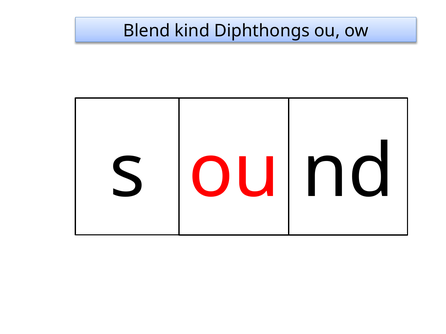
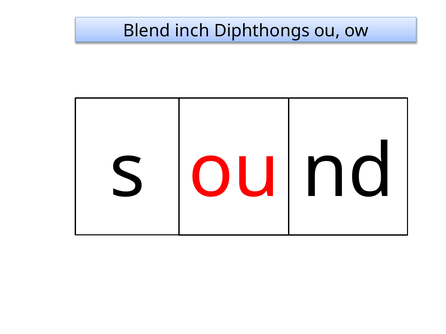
kind: kind -> inch
